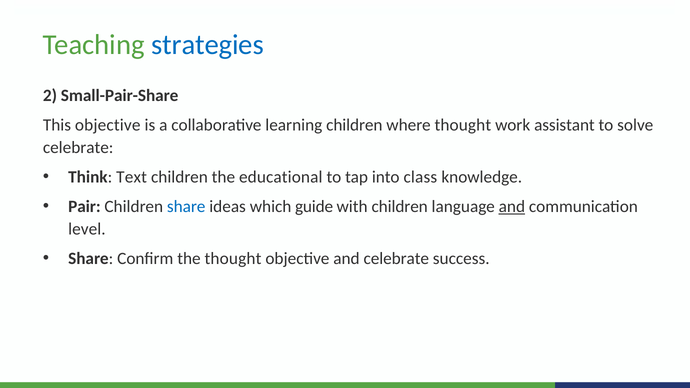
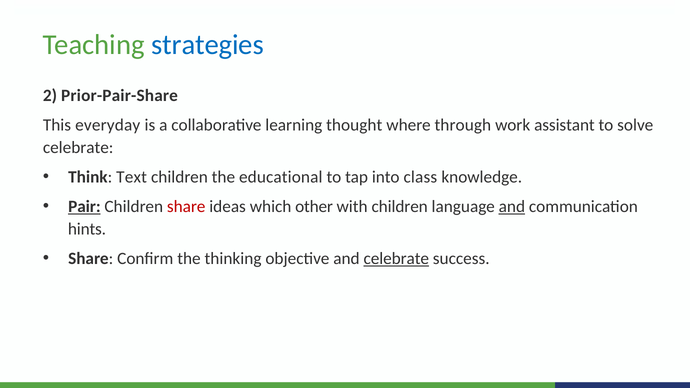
Small-Pair-Share: Small-Pair-Share -> Prior-Pair-Share
This objective: objective -> everyday
learning children: children -> thought
where thought: thought -> through
Pair underline: none -> present
share at (186, 207) colour: blue -> red
guide: guide -> other
level: level -> hints
the thought: thought -> thinking
celebrate at (396, 258) underline: none -> present
